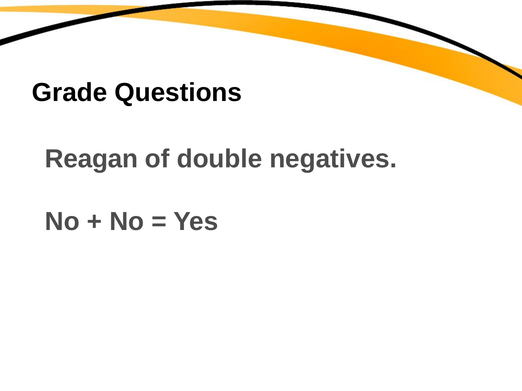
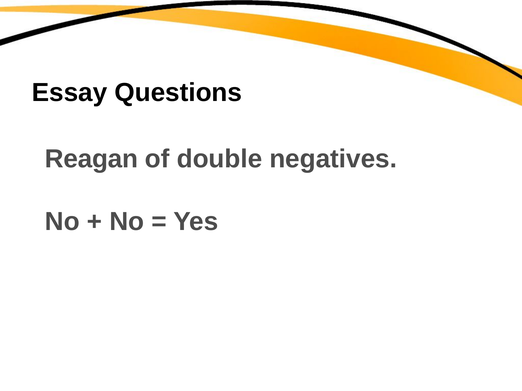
Grade: Grade -> Essay
